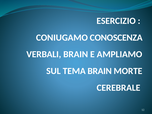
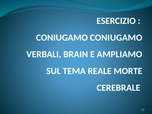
CONIUGAMO CONOSCENZA: CONOSCENZA -> CONIUGAMO
TEMA BRAIN: BRAIN -> REALE
